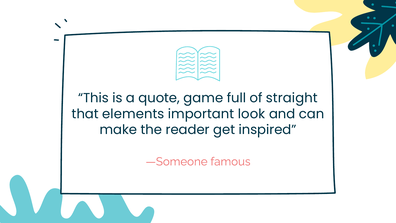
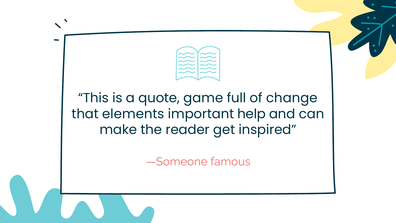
straight: straight -> change
look: look -> help
